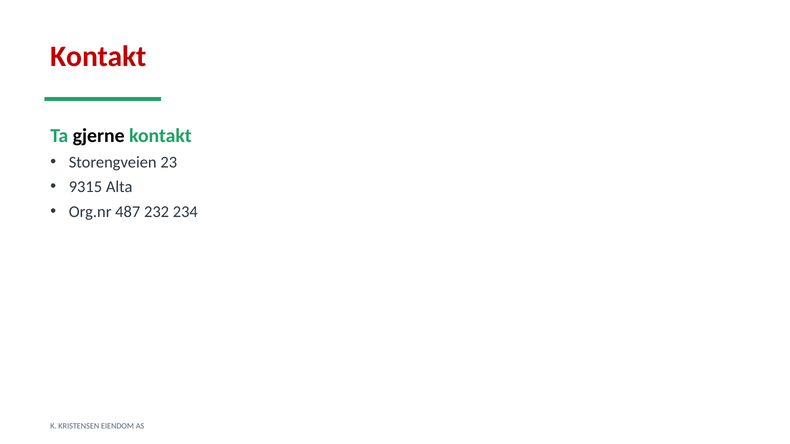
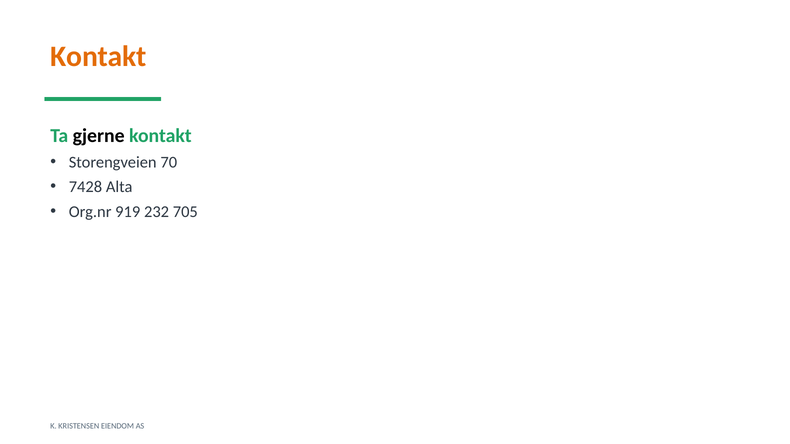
Kontakt at (98, 56) colour: red -> orange
23: 23 -> 70
9315: 9315 -> 7428
487: 487 -> 919
234: 234 -> 705
